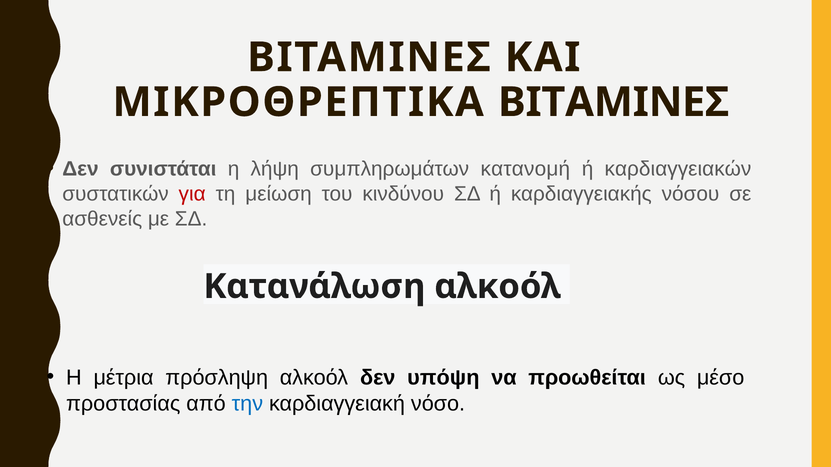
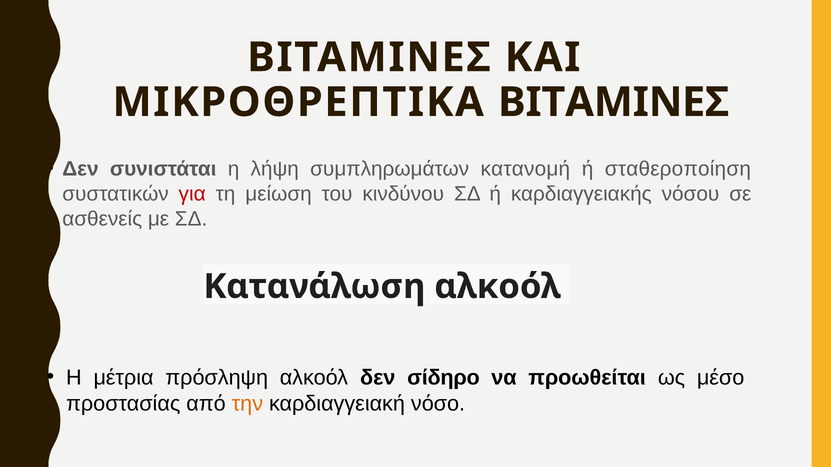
καρδιαγγειακών: καρδιαγγειακών -> σταθεροποίηση
υπόψη: υπόψη -> σίδηρο
την colour: blue -> orange
